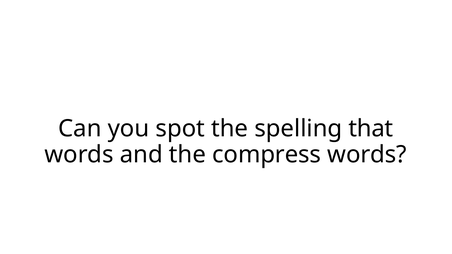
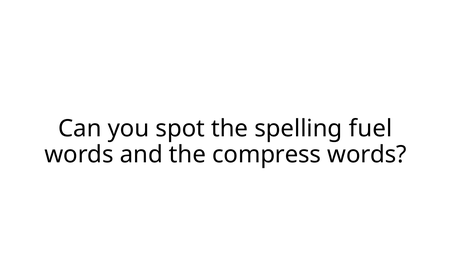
that: that -> fuel
